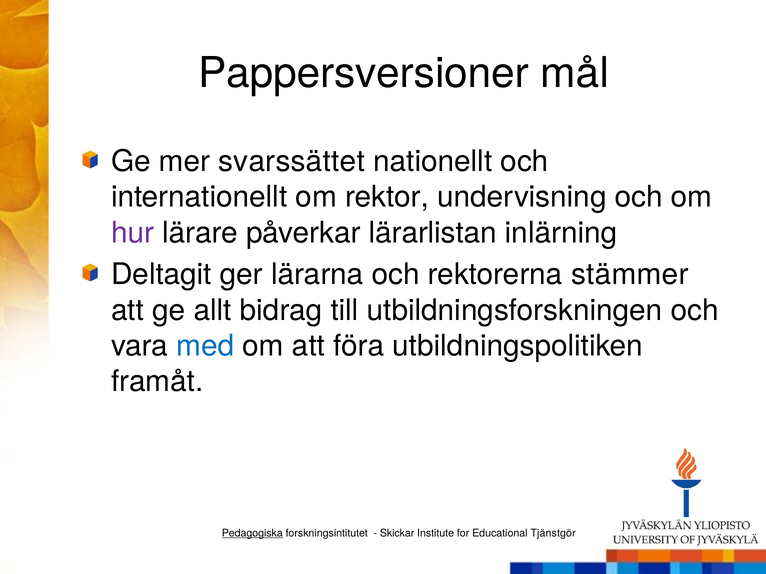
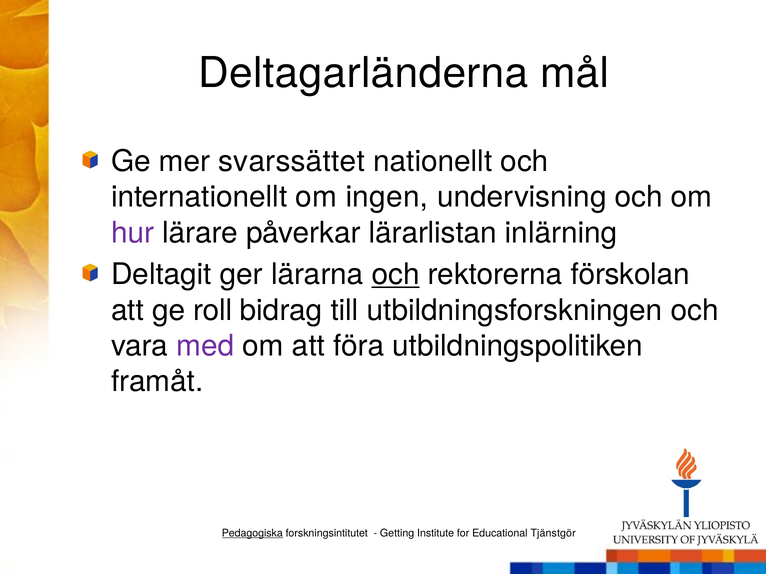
Pappersversioner: Pappersversioner -> Deltagarländerna
rektor: rektor -> ingen
och at (396, 275) underline: none -> present
stämmer: stämmer -> förskolan
allt: allt -> roll
med colour: blue -> purple
Skickar: Skickar -> Getting
